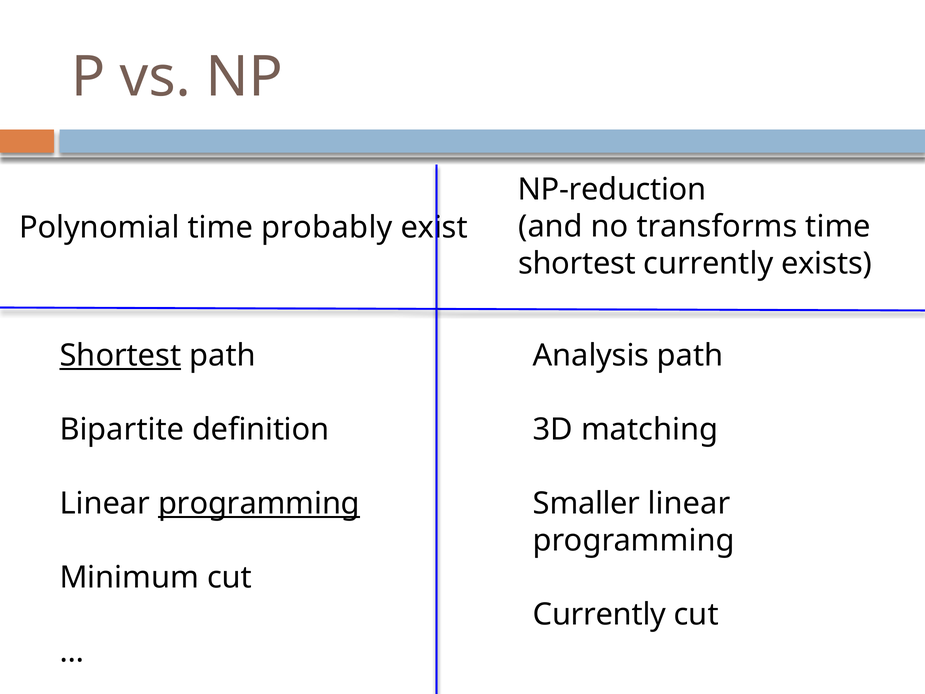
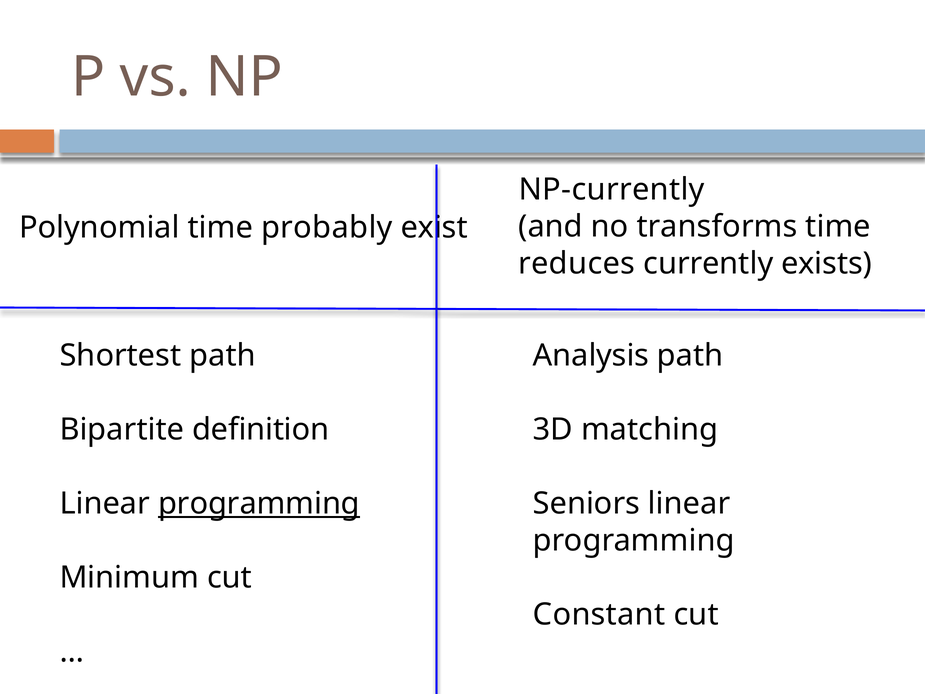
NP-reduction: NP-reduction -> NP-currently
shortest at (577, 264): shortest -> reduces
Shortest at (120, 355) underline: present -> none
Smaller: Smaller -> Seniors
Currently at (599, 614): Currently -> Constant
